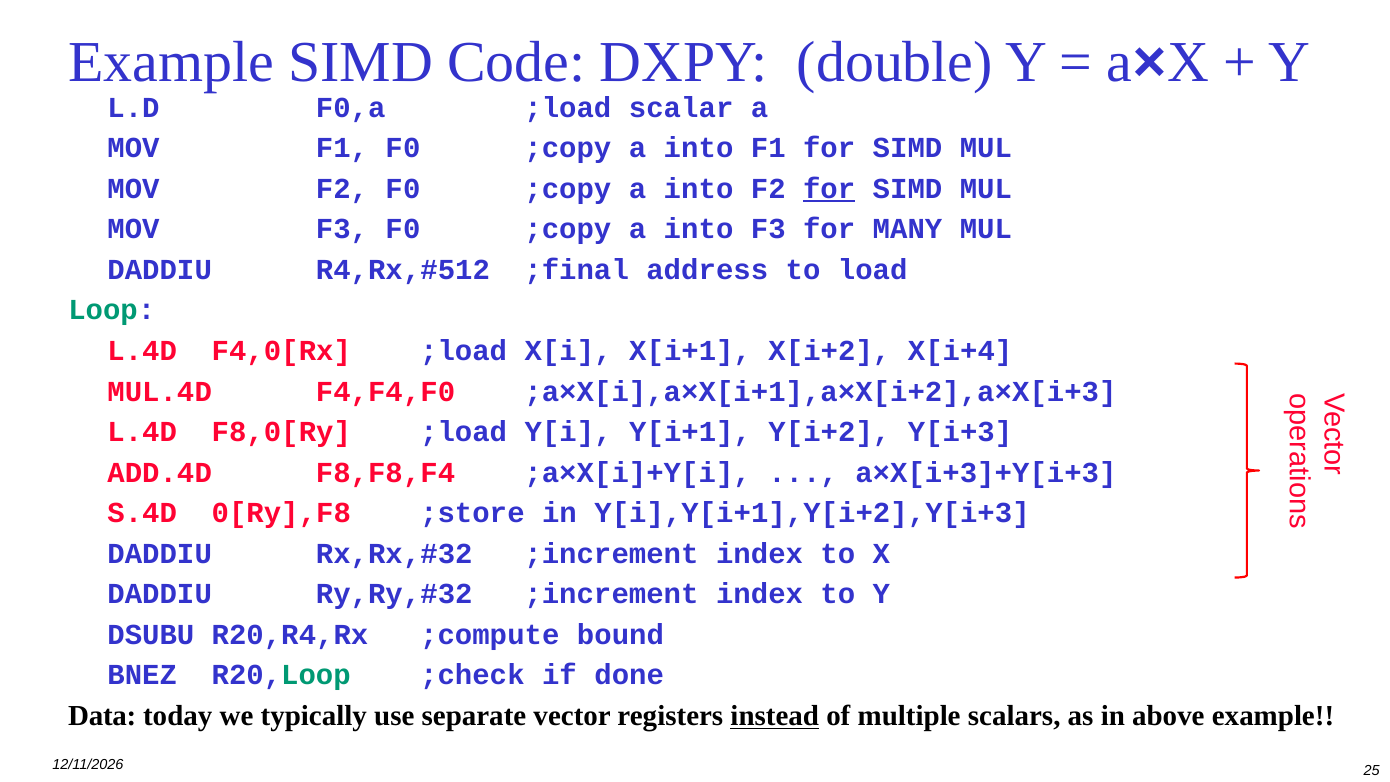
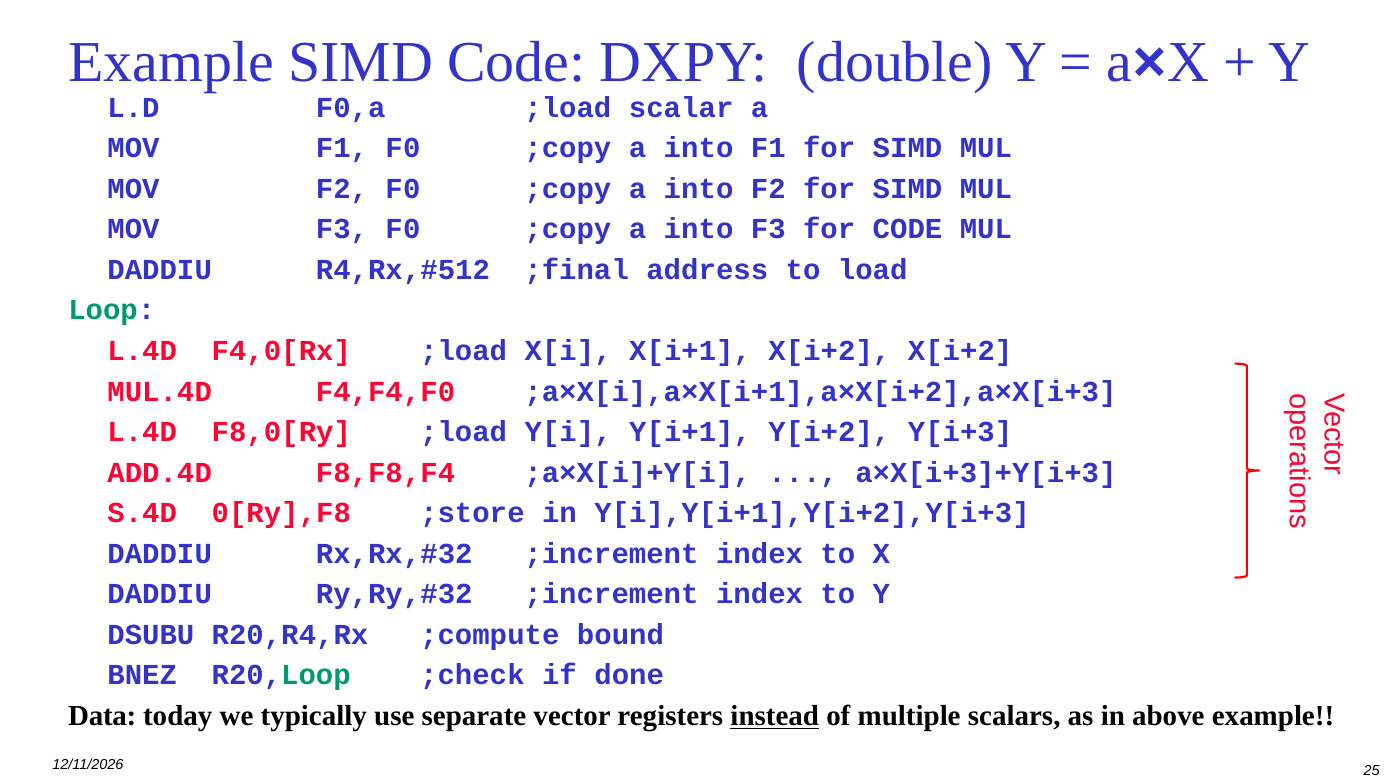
for at (829, 189) underline: present -> none
for MANY: MANY -> CODE
X[i+2 X[i+4: X[i+4 -> X[i+2
